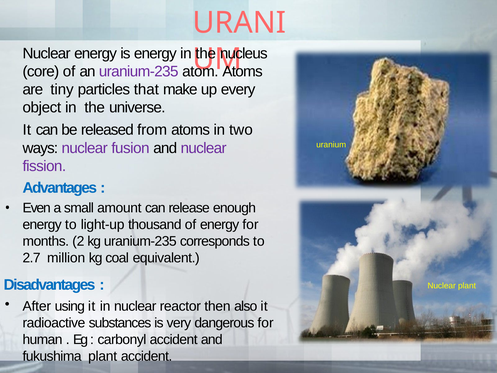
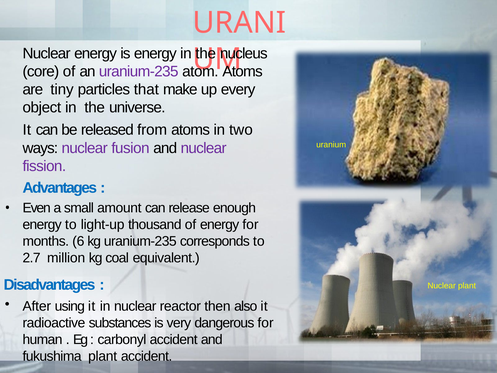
2: 2 -> 6
